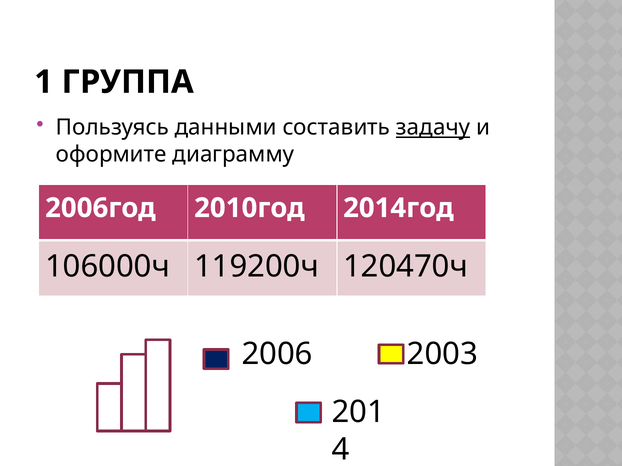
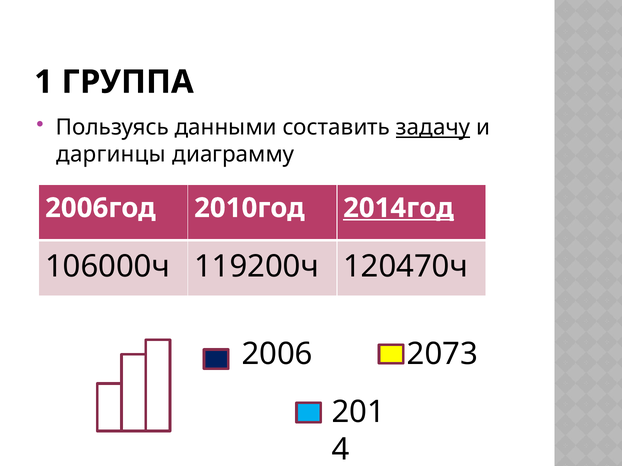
оформите: оформите -> даргинцы
2014год underline: none -> present
2003: 2003 -> 2073
